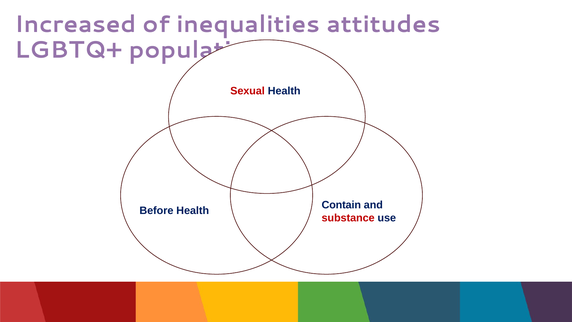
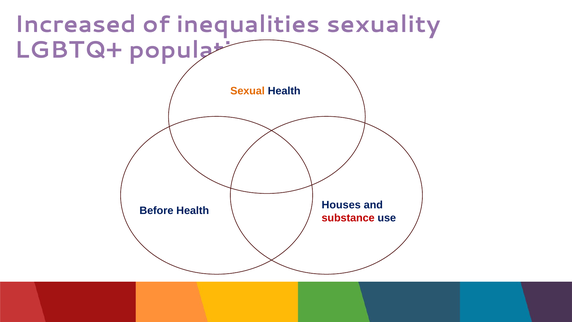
attitudes: attitudes -> sexuality
Sexual colour: red -> orange
Contain: Contain -> Houses
